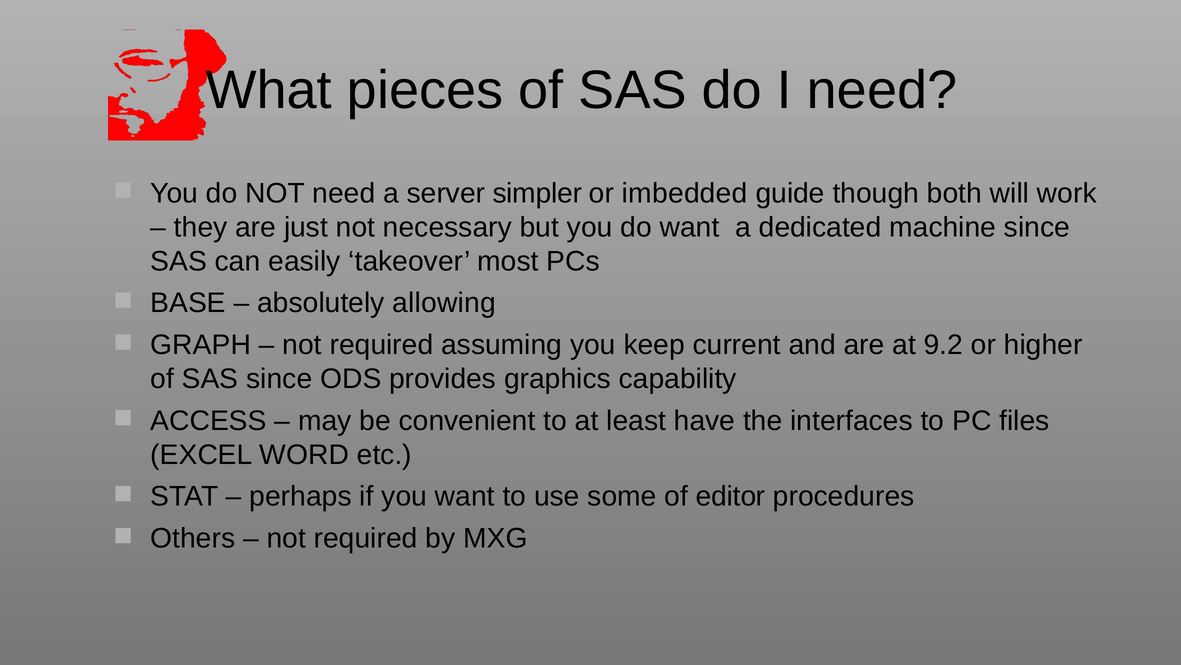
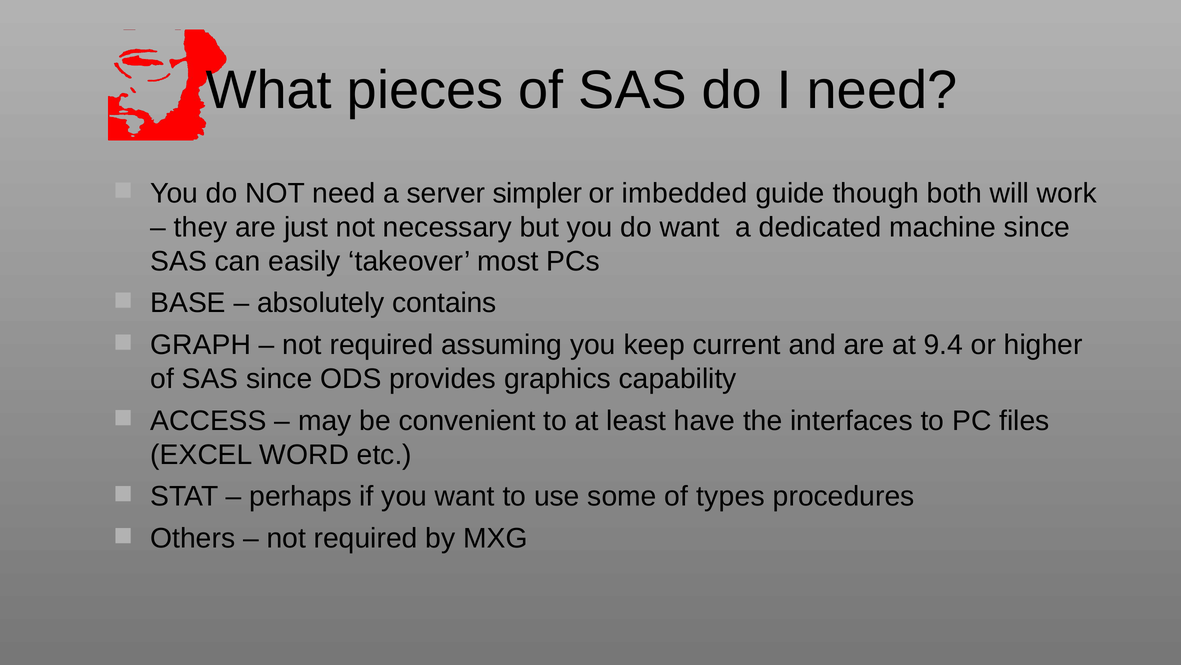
allowing: allowing -> contains
9.2: 9.2 -> 9.4
editor: editor -> types
